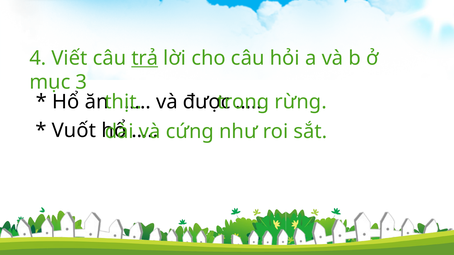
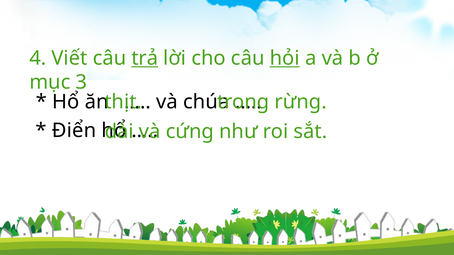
hỏi underline: none -> present
được: được -> chúa
Vuốt: Vuốt -> Điển
